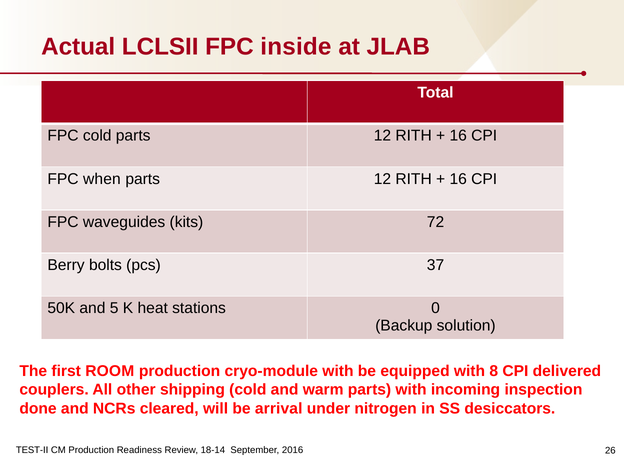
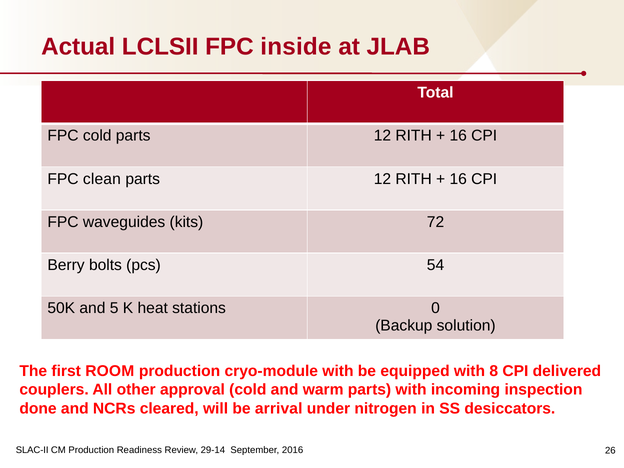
when: when -> clean
37: 37 -> 54
shipping: shipping -> approval
TEST-II: TEST-II -> SLAC-II
18-14: 18-14 -> 29-14
